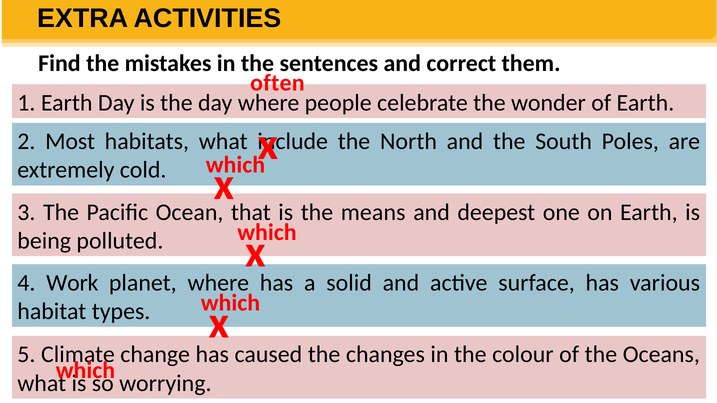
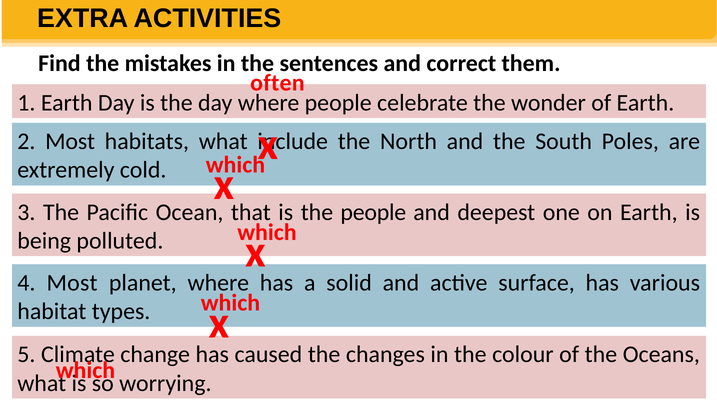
the means: means -> people
4 Work: Work -> Most
